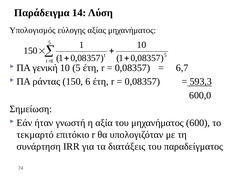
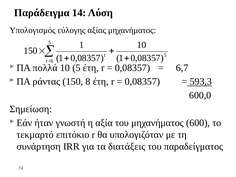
γενική: γενική -> πολλά
6: 6 -> 8
